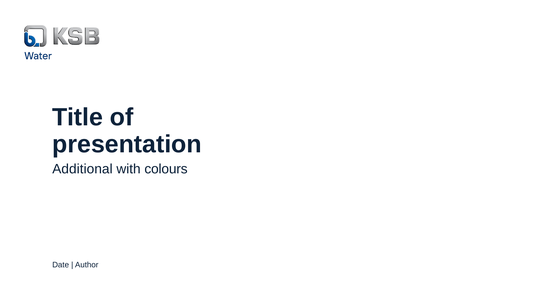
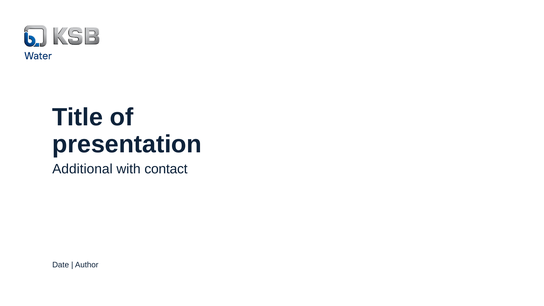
colours: colours -> contact
